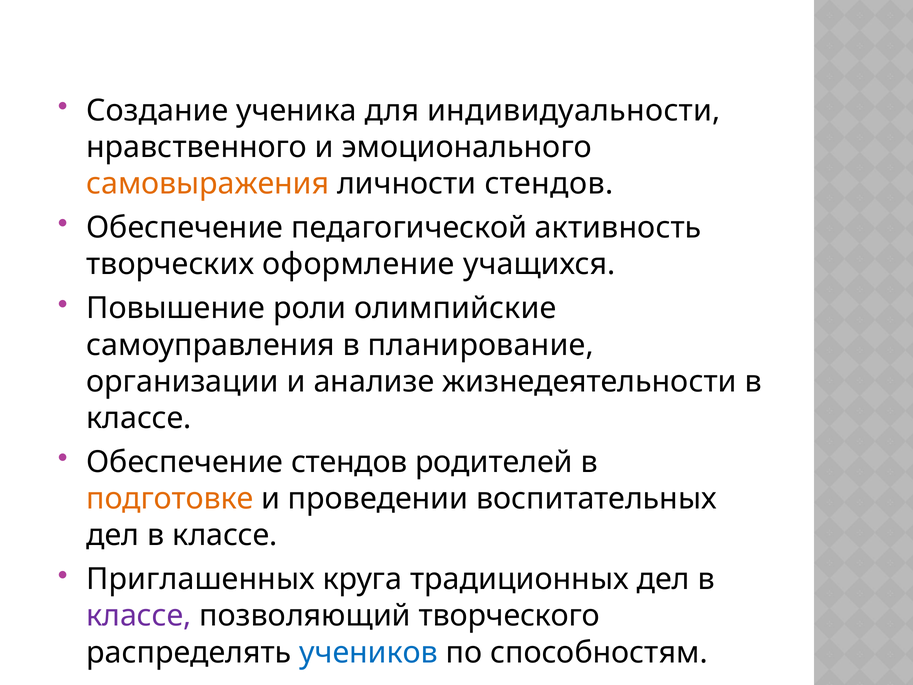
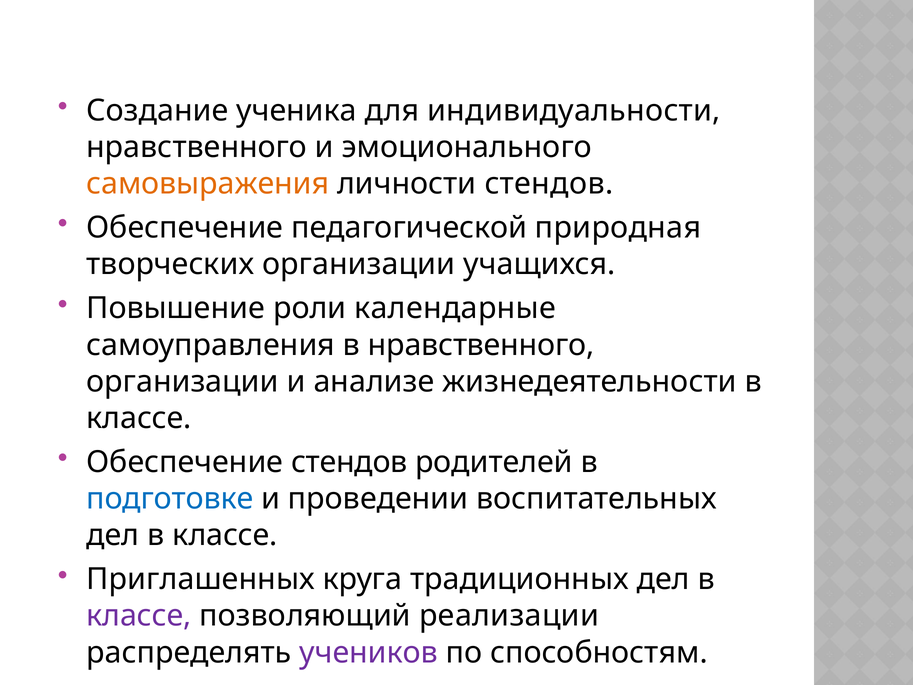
активность: активность -> природная
творческих оформление: оформление -> организации
олимпийские: олимпийские -> календарные
в планирование: планирование -> нравственного
подготовке colour: orange -> blue
творческого: творческого -> реализации
учеников colour: blue -> purple
